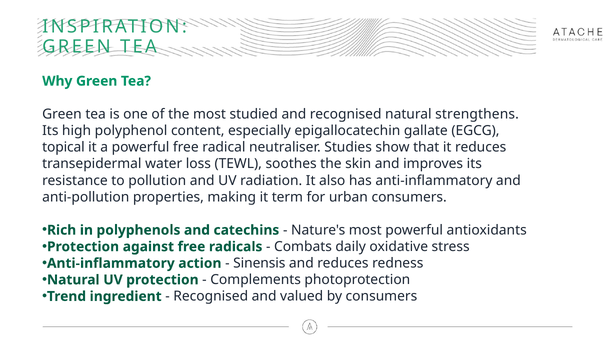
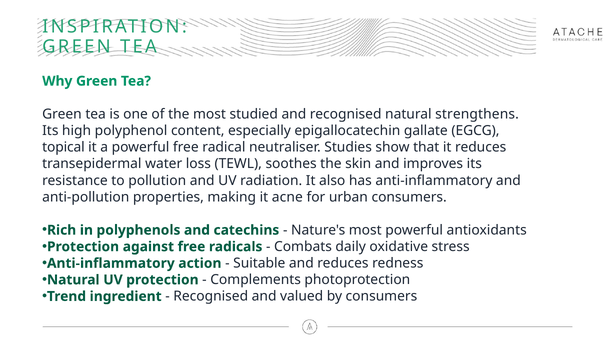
term: term -> acne
Sinensis: Sinensis -> Suitable
